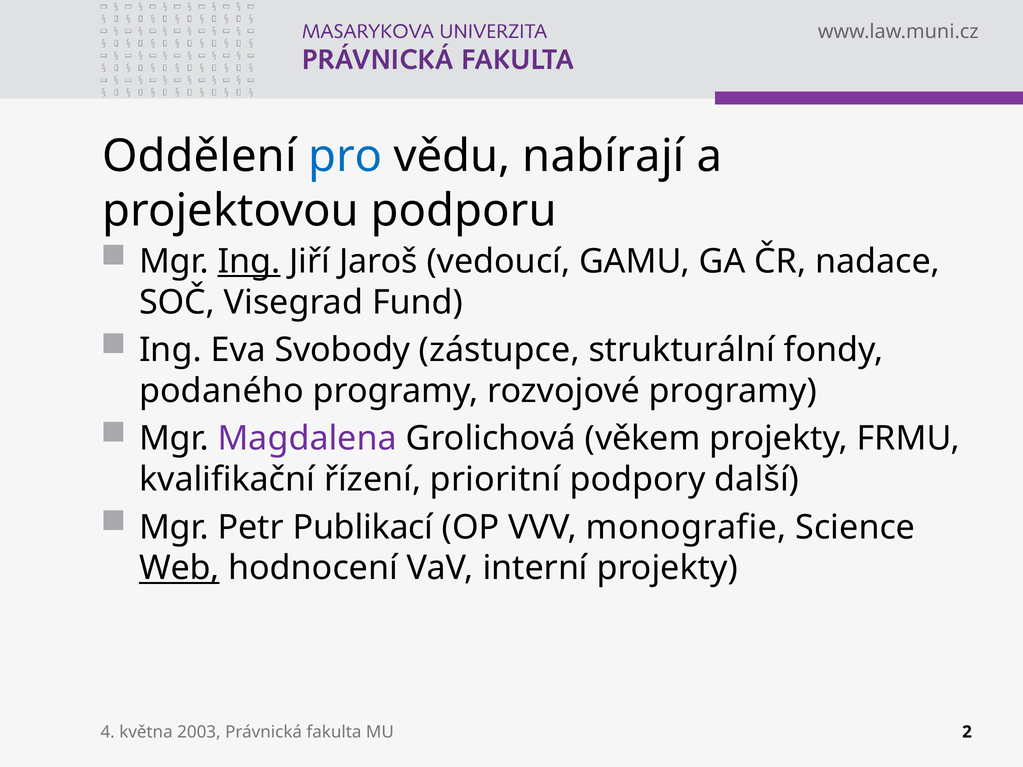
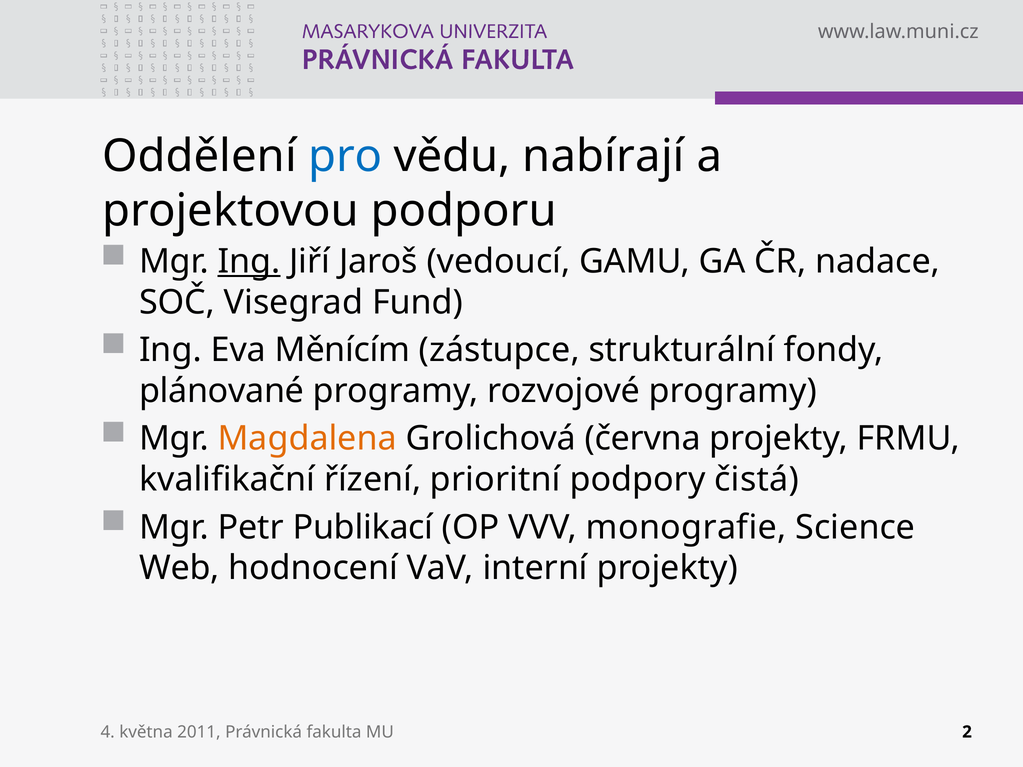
Svobody: Svobody -> Měnícím
podaného: podaného -> plánované
Magdalena colour: purple -> orange
věkem: věkem -> června
další: další -> čistá
Web underline: present -> none
2003: 2003 -> 2011
